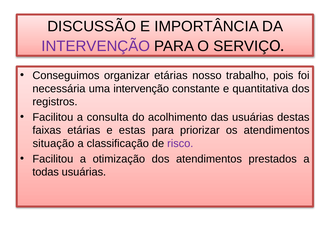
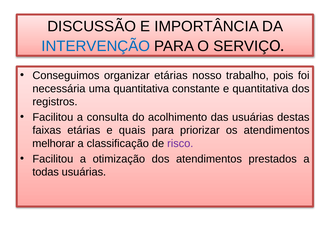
INTERVENÇÃO at (96, 46) colour: purple -> blue
uma intervenção: intervenção -> quantitativa
estas: estas -> quais
situação: situação -> melhorar
